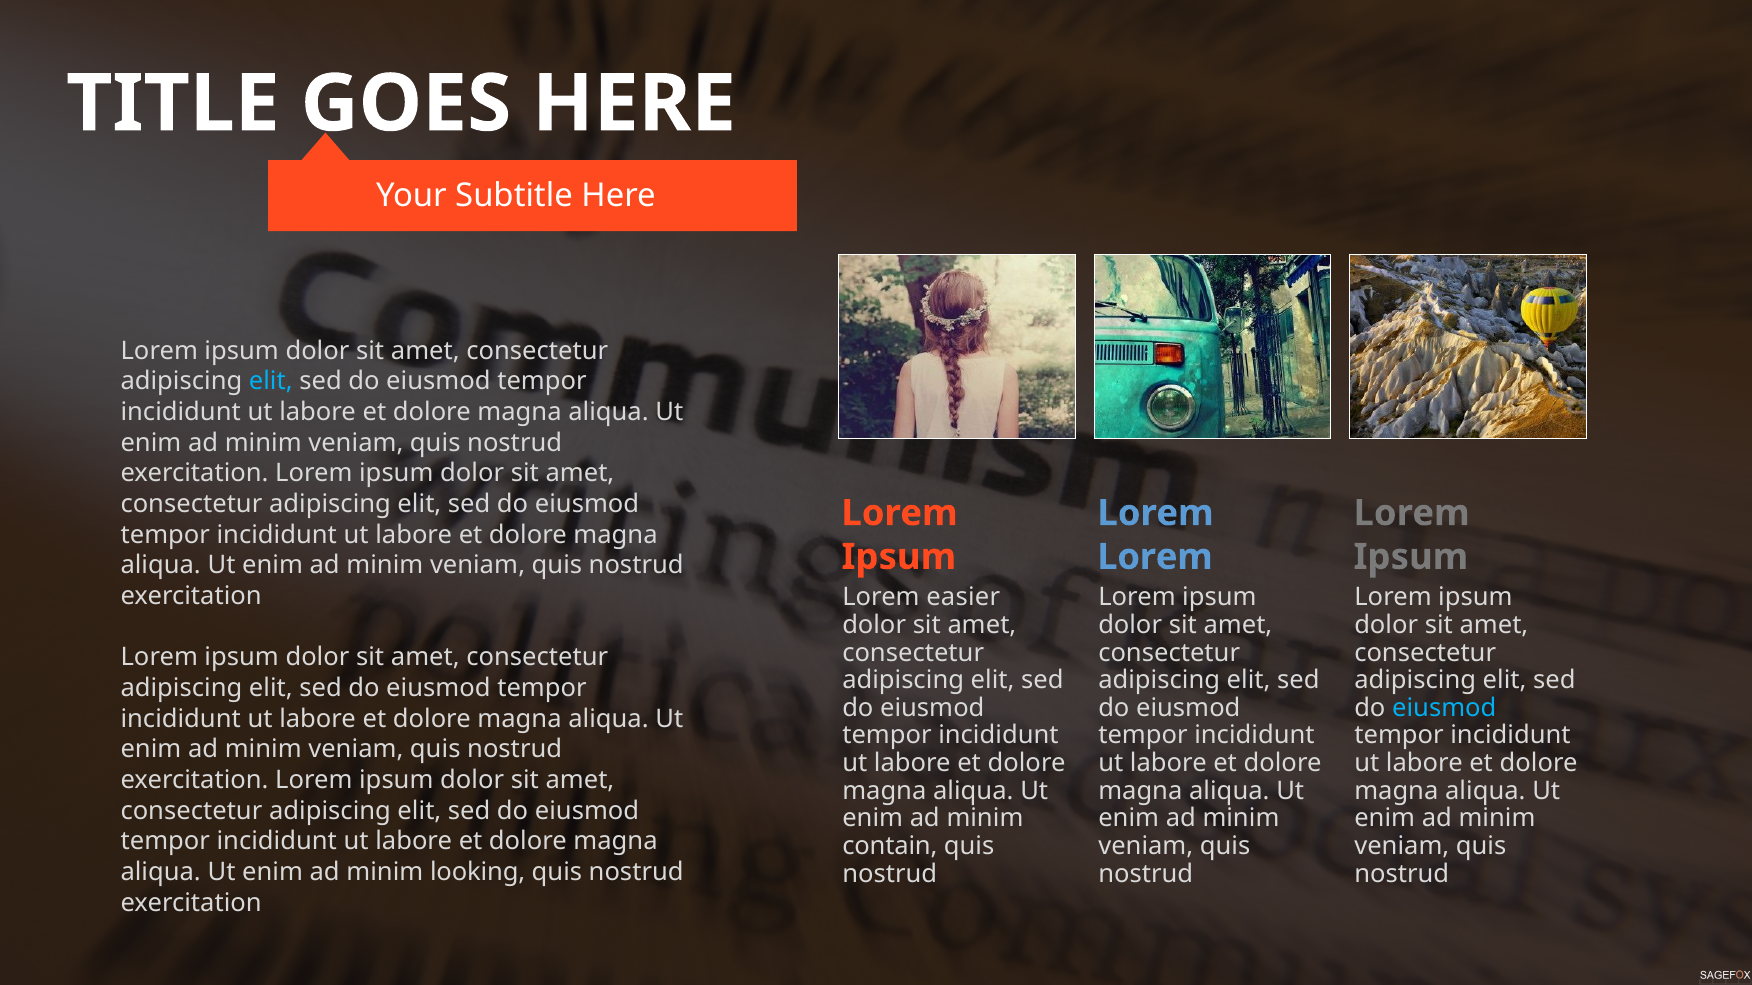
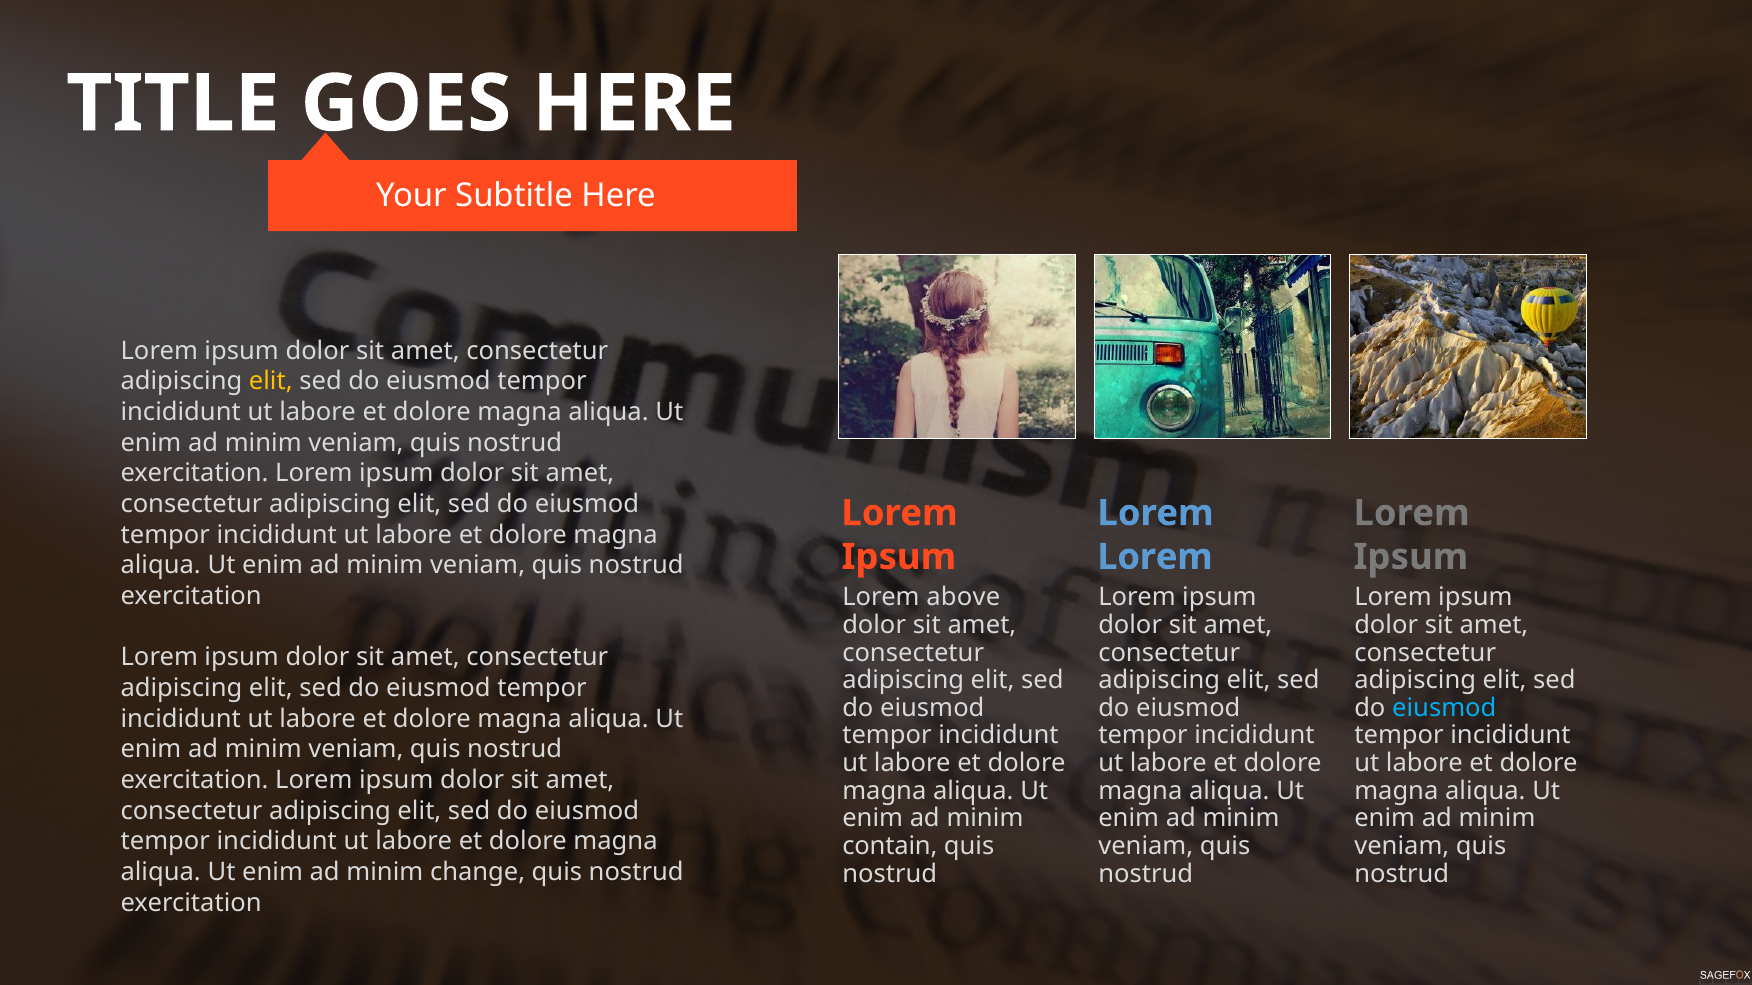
elit at (271, 382) colour: light blue -> yellow
easier: easier -> above
looking: looking -> change
